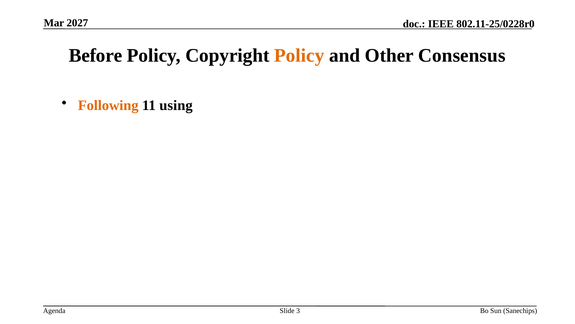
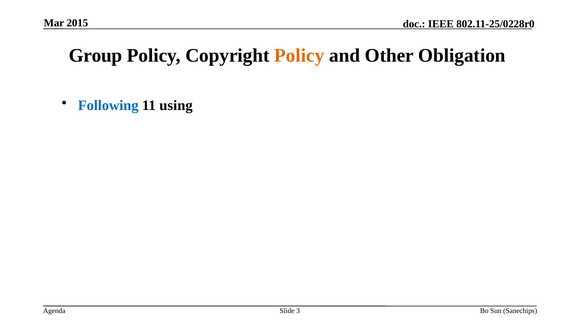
2027: 2027 -> 2015
Before: Before -> Group
Consensus: Consensus -> Obligation
Following colour: orange -> blue
